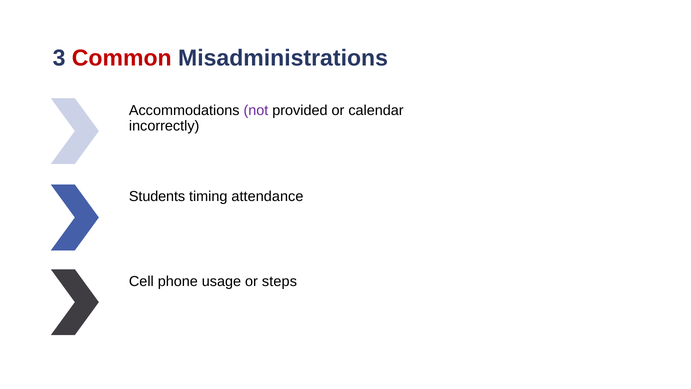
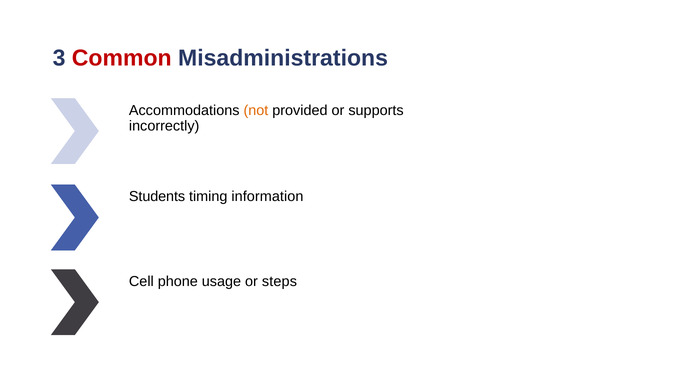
not colour: purple -> orange
calendar: calendar -> supports
attendance: attendance -> information
